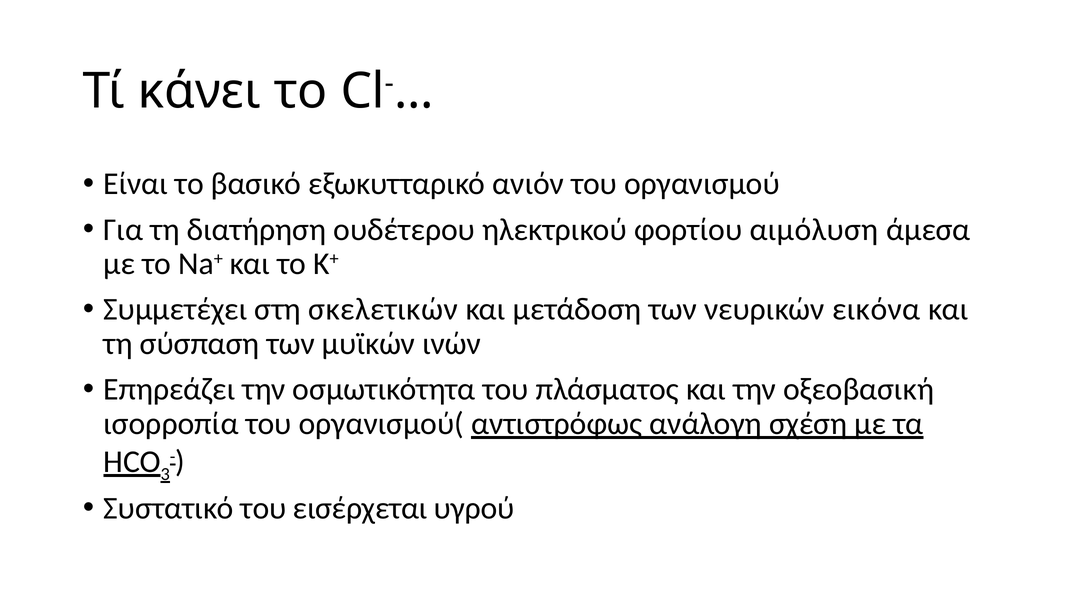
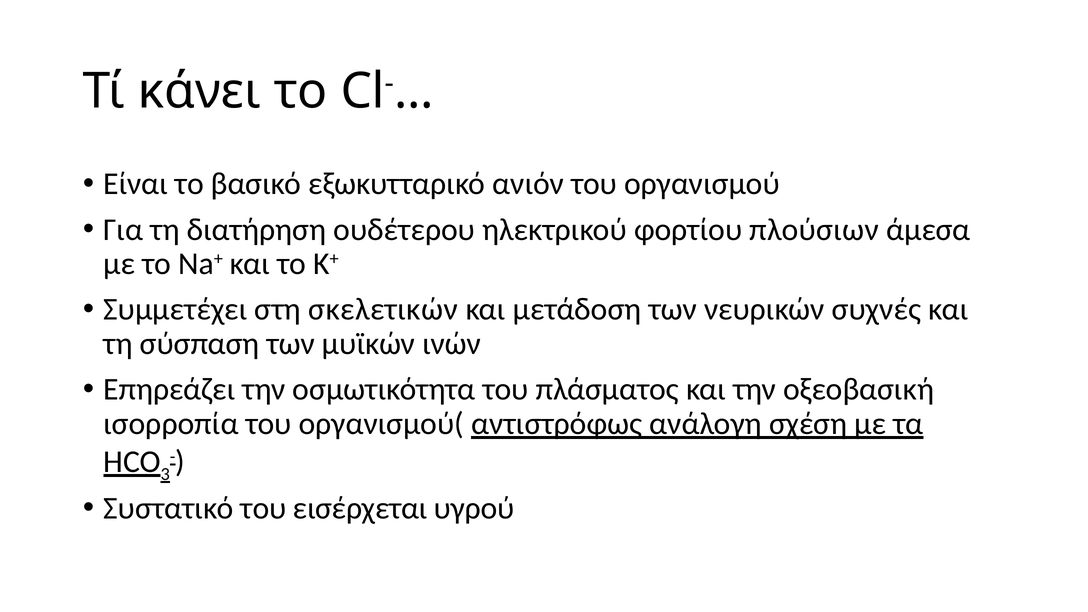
αιμόλυση: αιμόλυση -> πλούσιων
εικόνα: εικόνα -> συχνές
